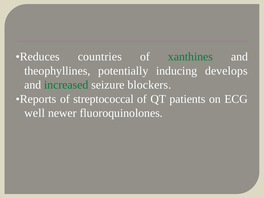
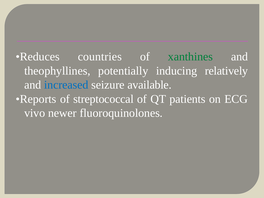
develops: develops -> relatively
increased colour: green -> blue
blockers: blockers -> available
well: well -> vivo
